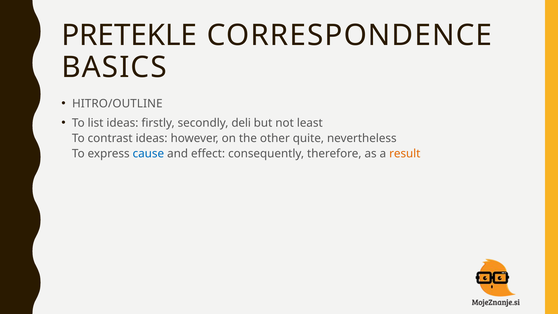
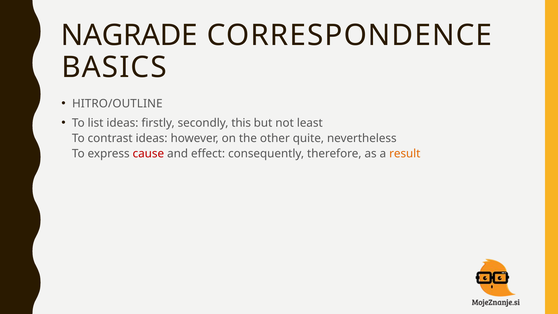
PRETEKLE: PRETEKLE -> NAGRADE
deli: deli -> this
cause colour: blue -> red
